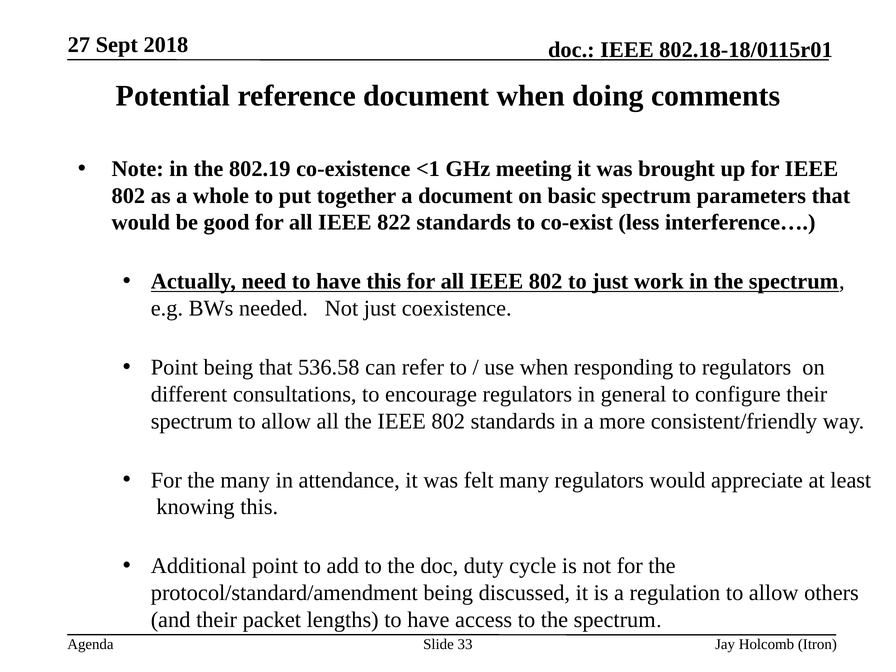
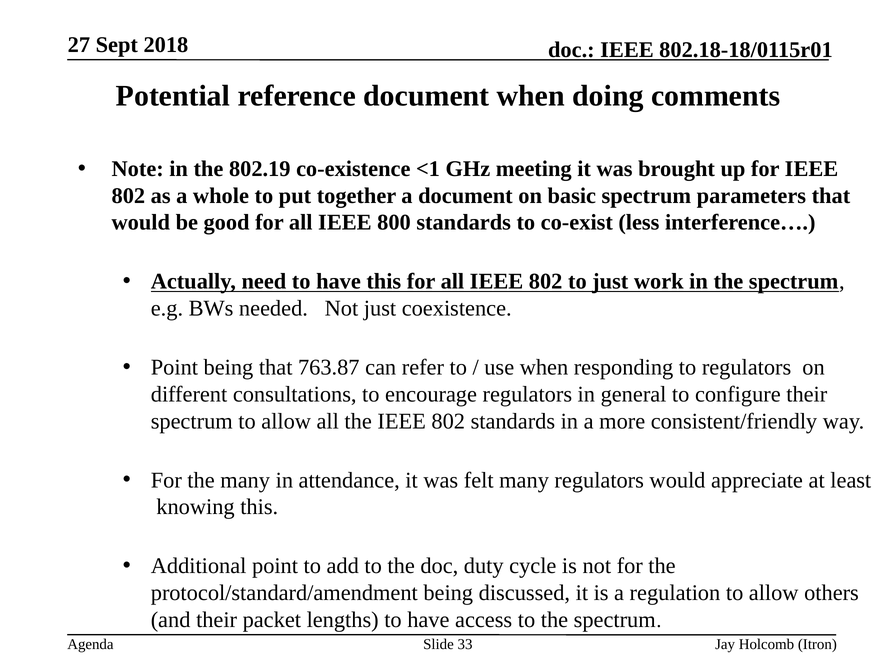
822: 822 -> 800
536.58: 536.58 -> 763.87
